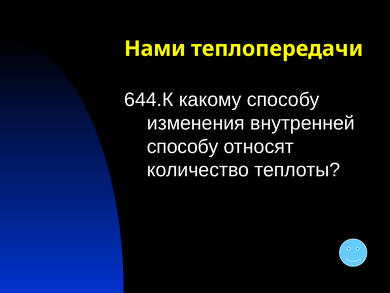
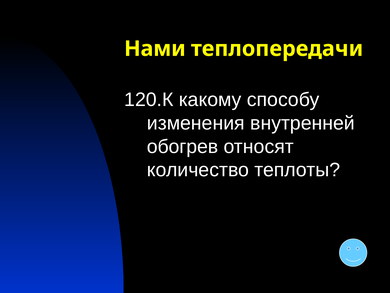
644.К: 644.К -> 120.К
способу at (183, 146): способу -> обогрев
